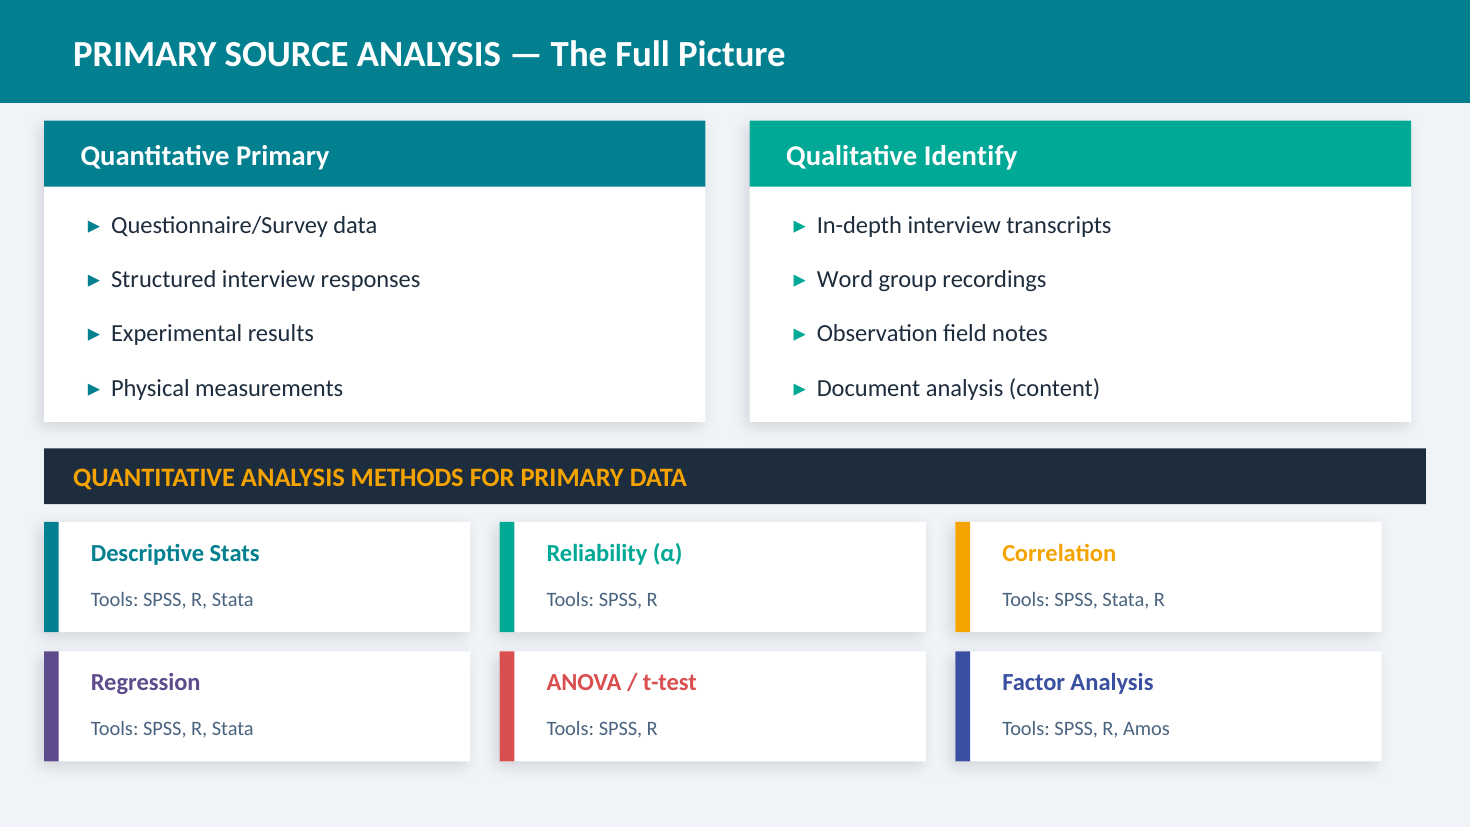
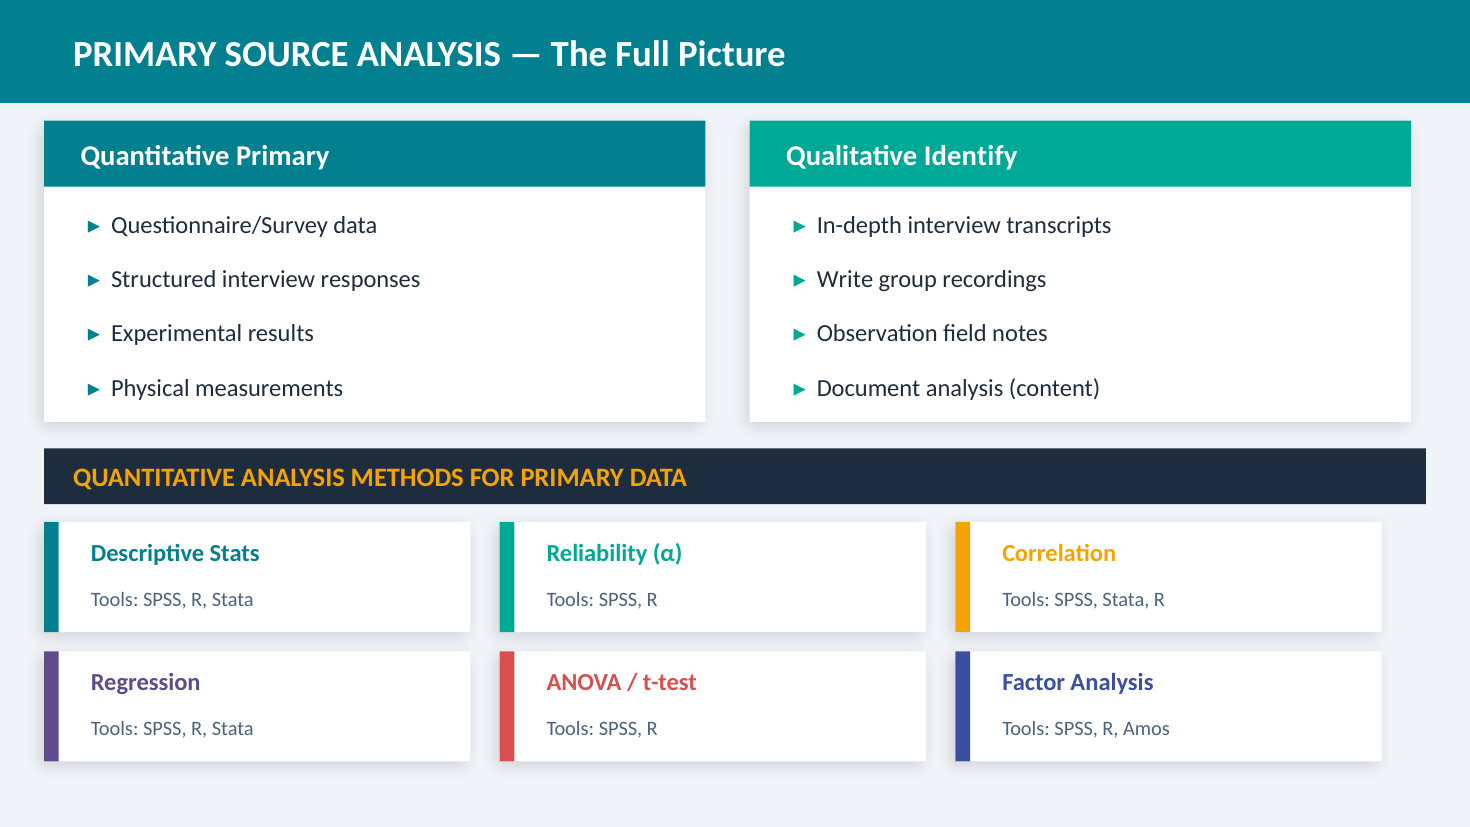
Word: Word -> Write
